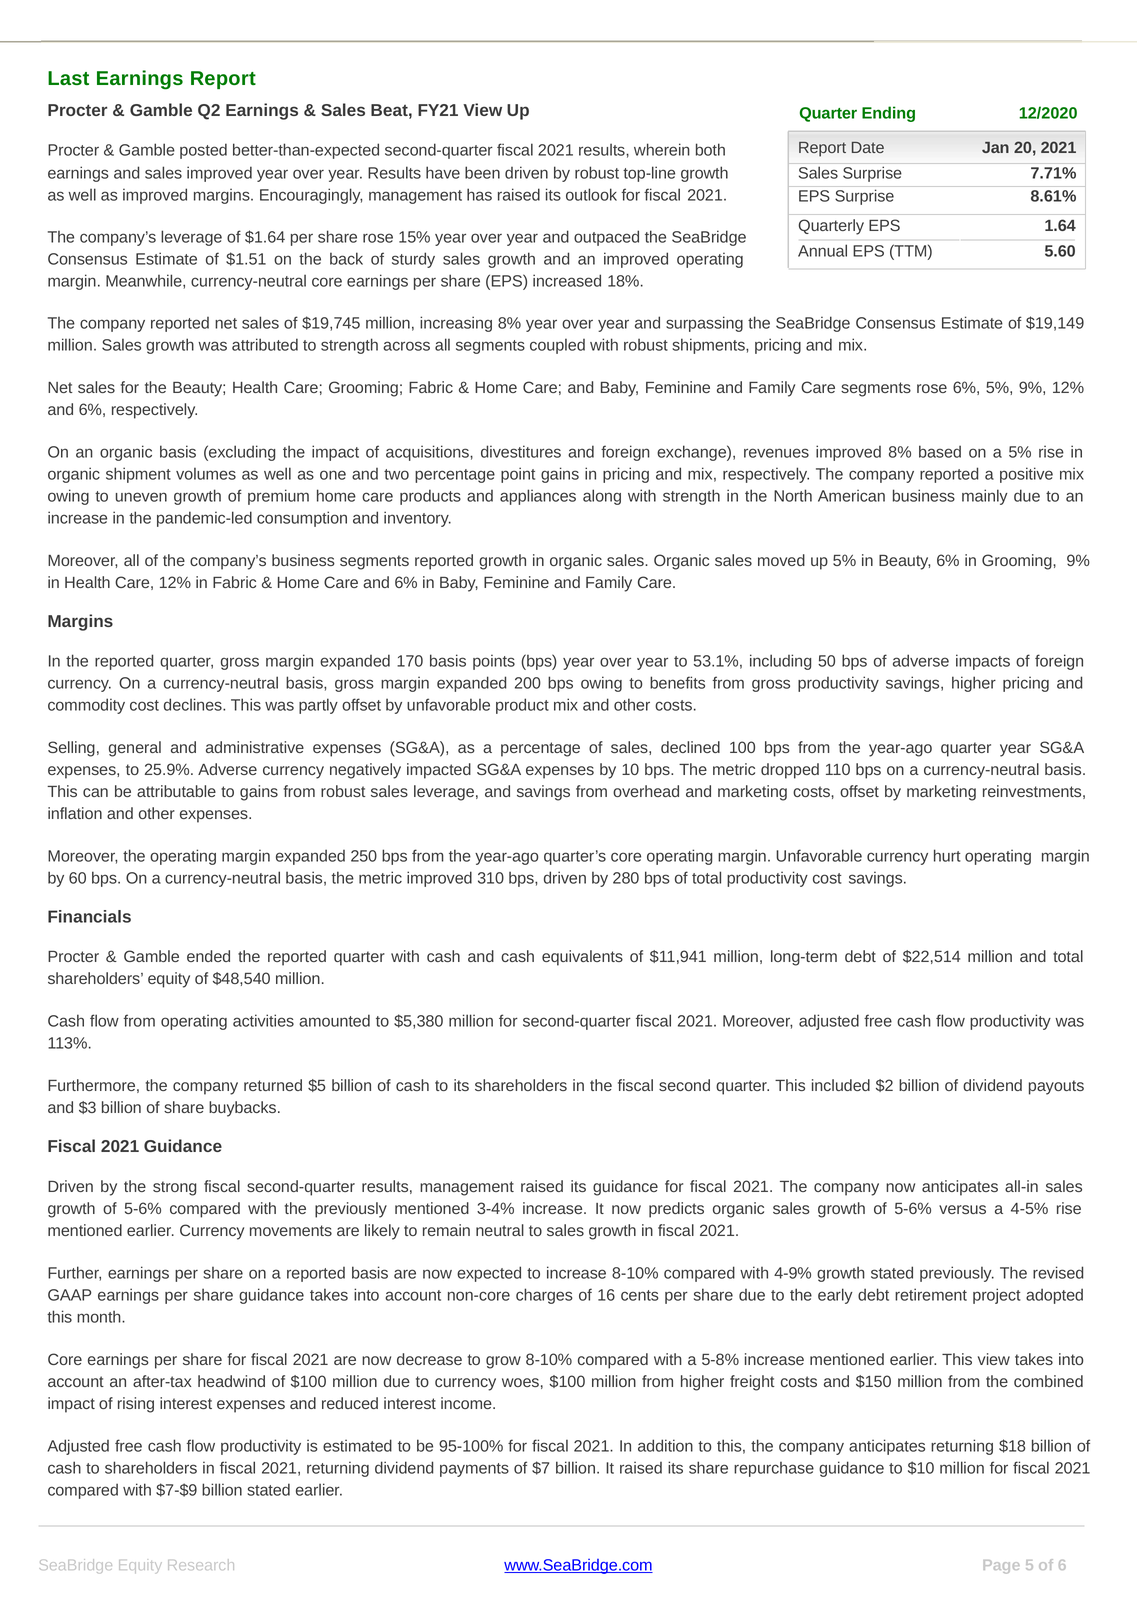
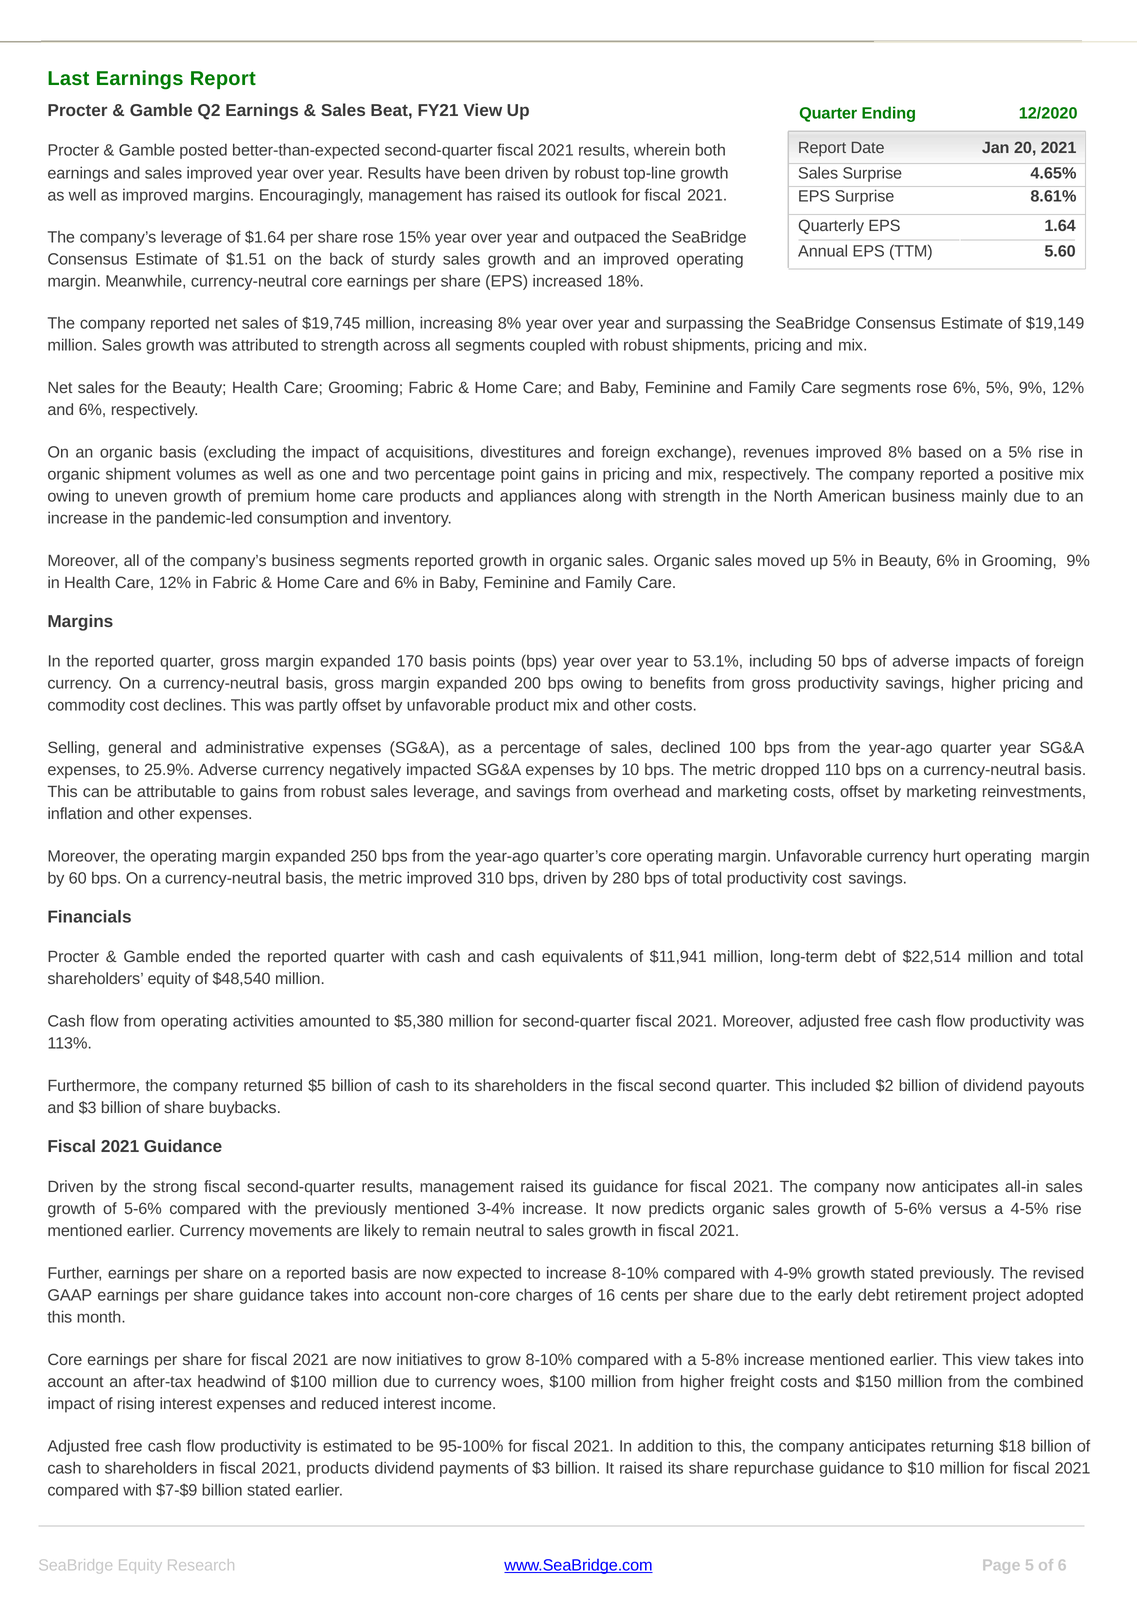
7.71%: 7.71% -> 4.65%
decrease: decrease -> initiatives
2021 returning: returning -> products
of $7: $7 -> $3
